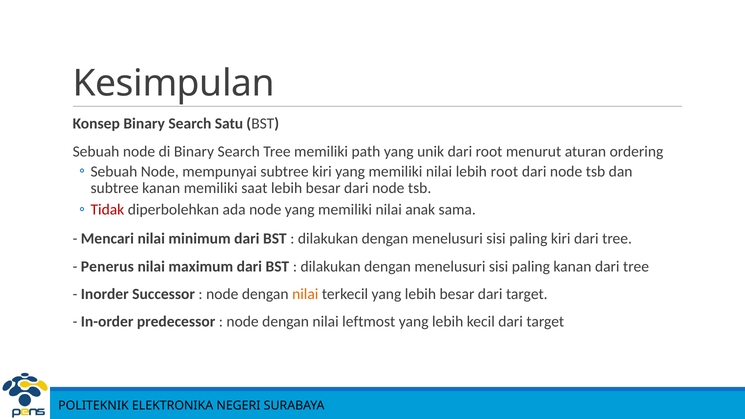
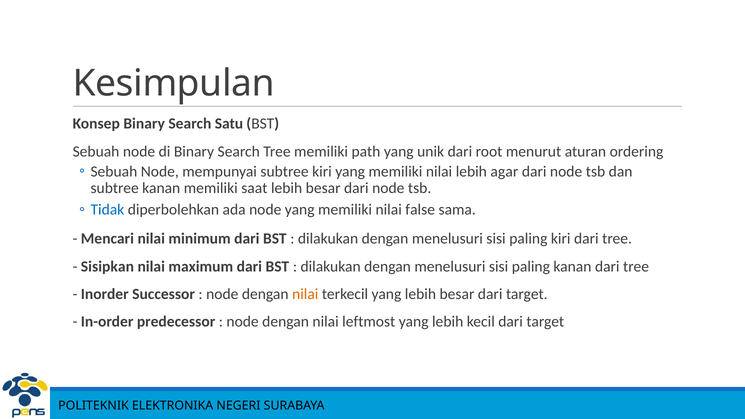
lebih root: root -> agar
Tidak colour: red -> blue
anak: anak -> false
Penerus: Penerus -> Sisipkan
